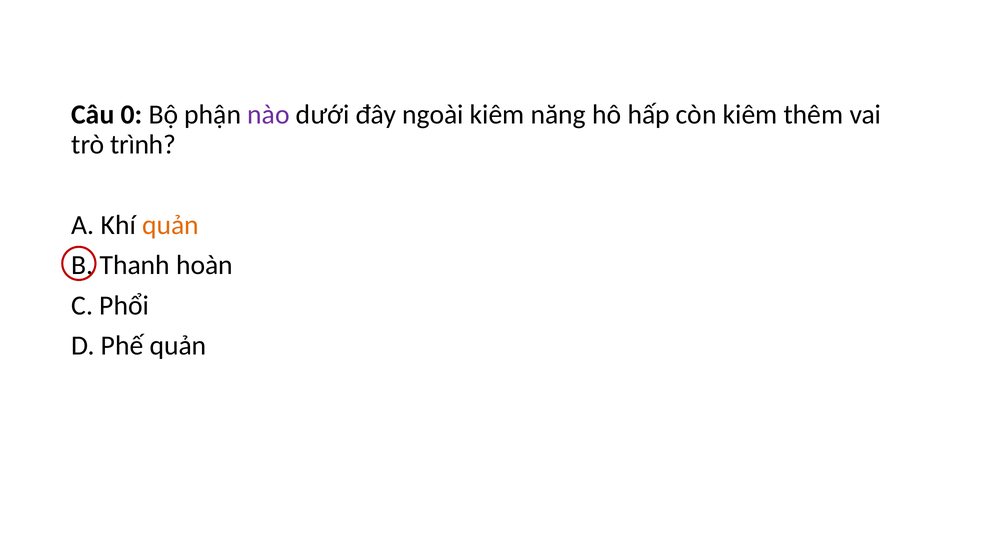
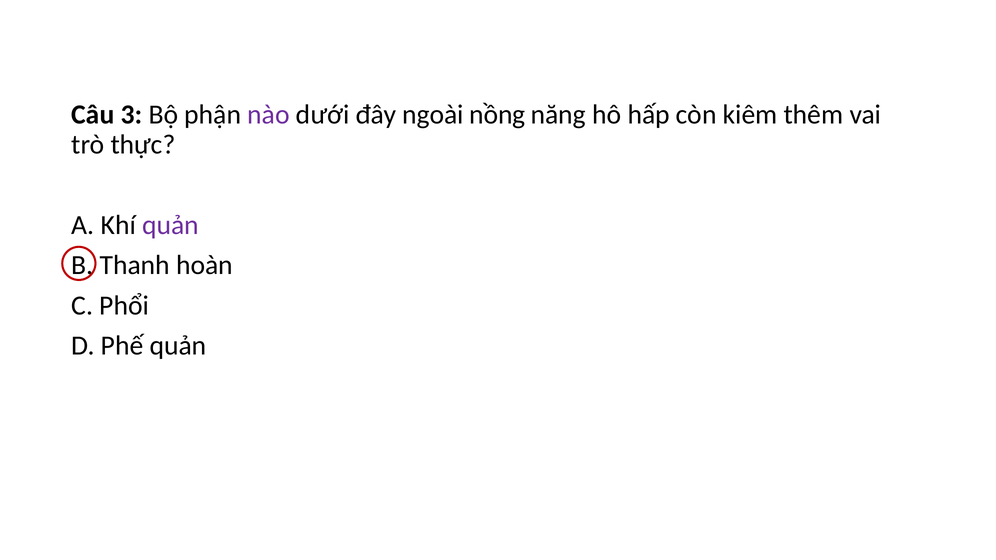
0: 0 -> 3
ngoài kiêm: kiêm -> nồng
trình: trình -> thực
quản at (171, 225) colour: orange -> purple
